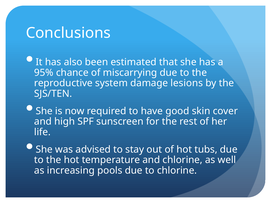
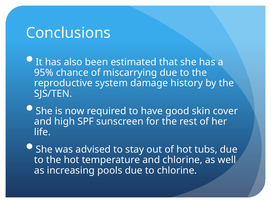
lesions: lesions -> history
